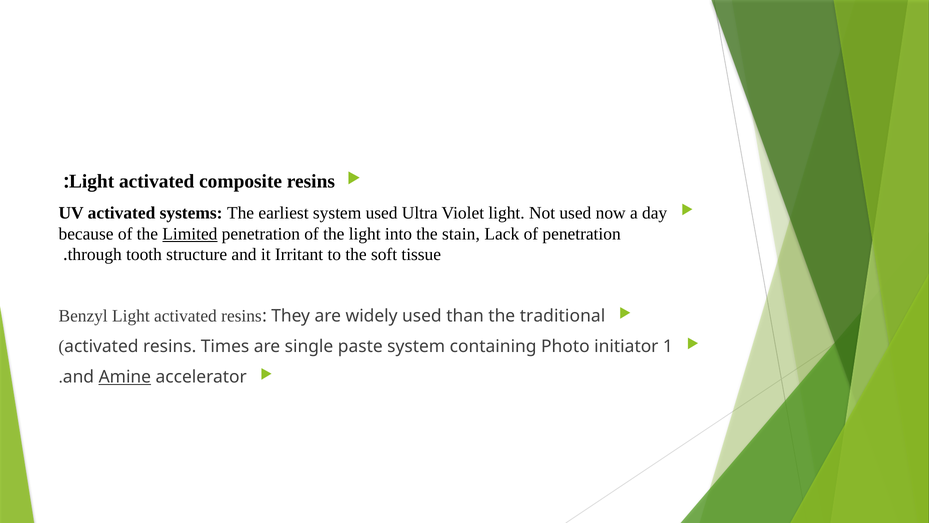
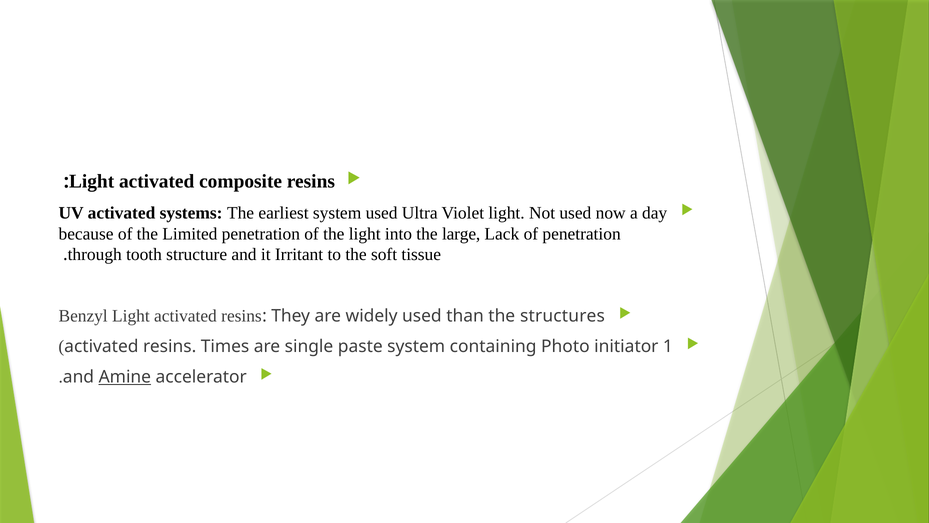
Limited underline: present -> none
stain: stain -> large
traditional: traditional -> structures
